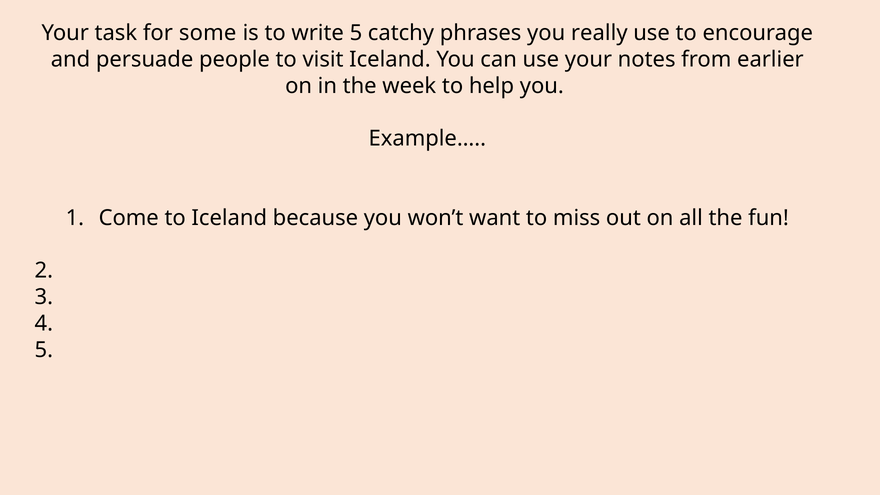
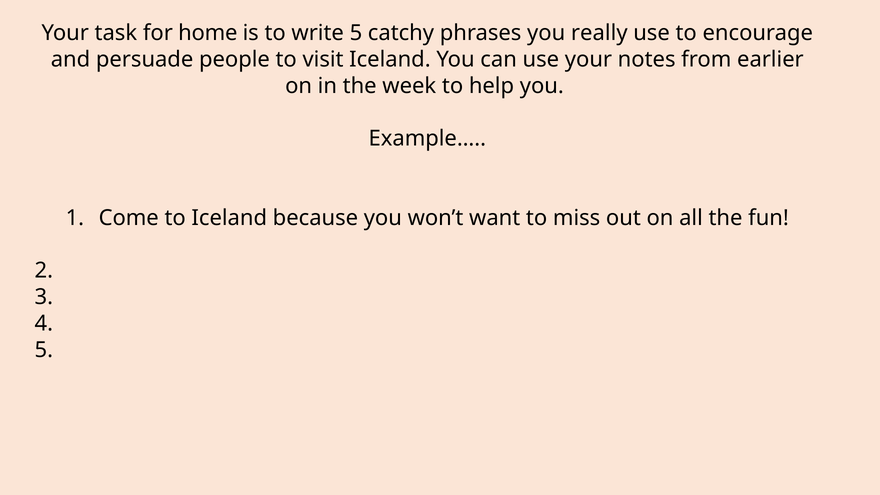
some: some -> home
